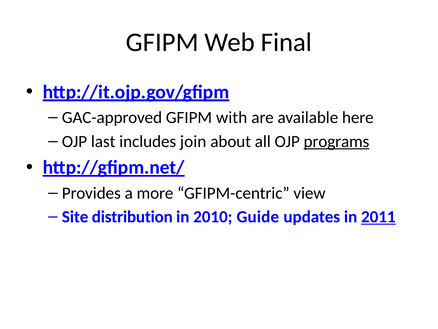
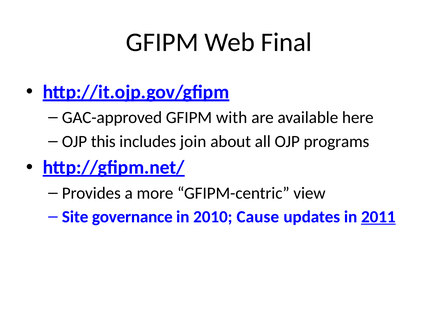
last: last -> this
programs underline: present -> none
distribution: distribution -> governance
Guide: Guide -> Cause
